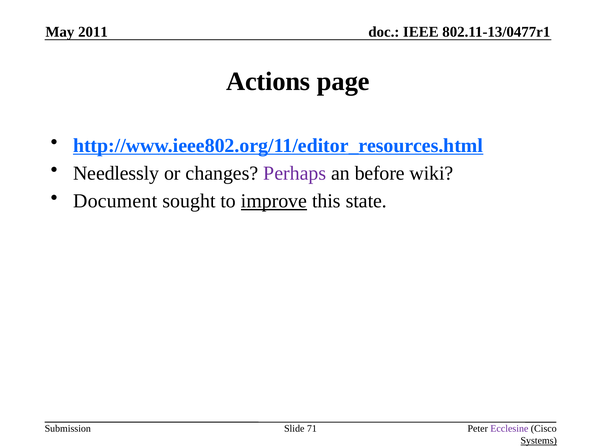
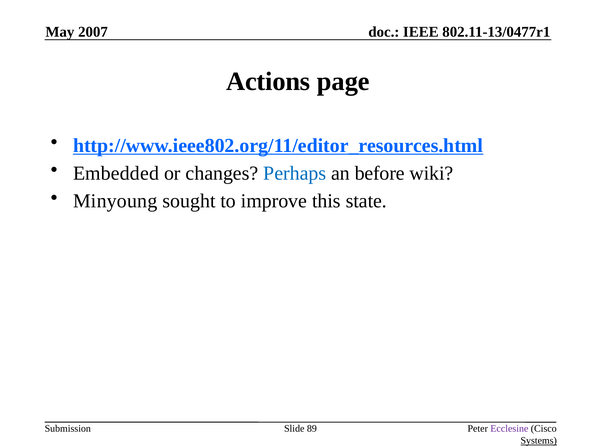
2011: 2011 -> 2007
Needlessly: Needlessly -> Embedded
Perhaps colour: purple -> blue
Document: Document -> Minyoung
improve underline: present -> none
71: 71 -> 89
